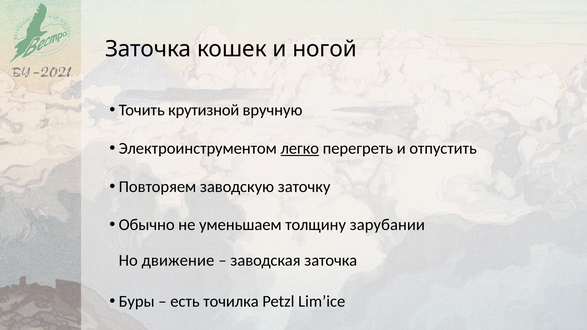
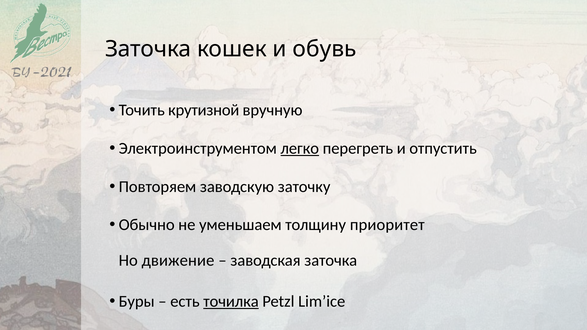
ногой: ногой -> обувь
зарубании: зарубании -> приоритет
точилка underline: none -> present
